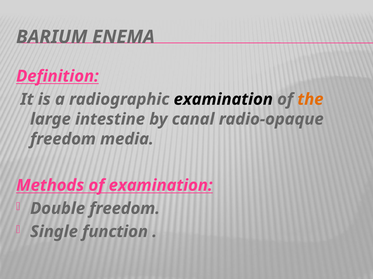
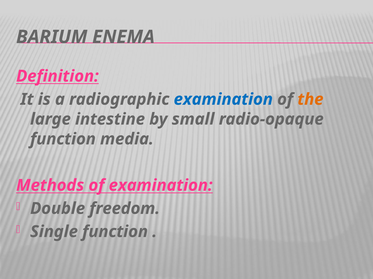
examination at (223, 100) colour: black -> blue
canal: canal -> small
freedom at (63, 139): freedom -> function
